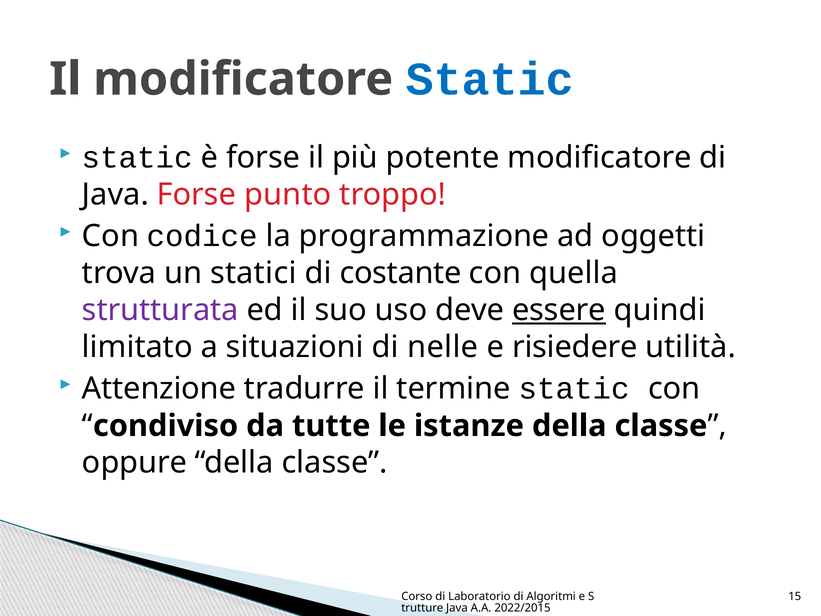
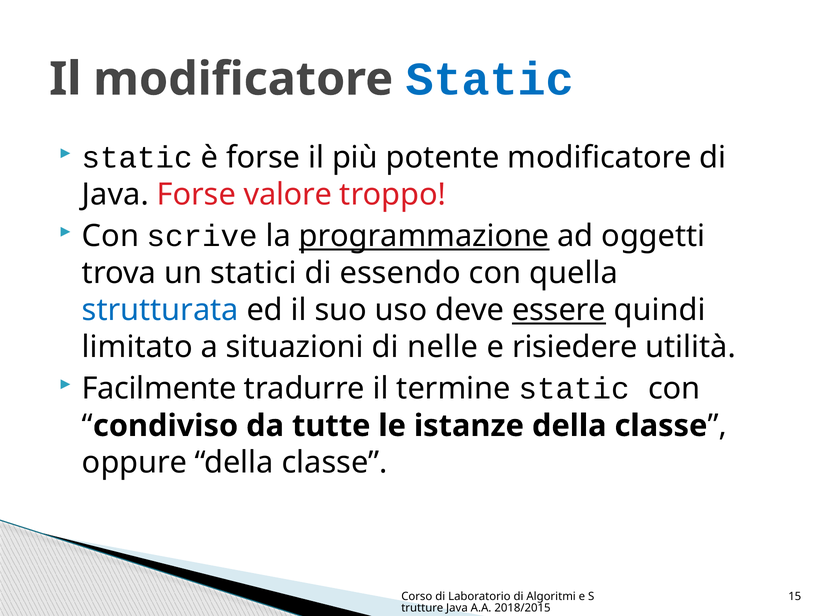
punto: punto -> valore
codice: codice -> scrive
programmazione underline: none -> present
costante: costante -> essendo
strutturata colour: purple -> blue
Attenzione: Attenzione -> Facilmente
2022/2015: 2022/2015 -> 2018/2015
